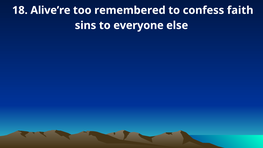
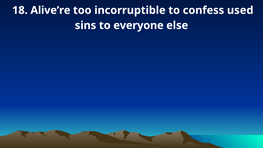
remembered: remembered -> incorruptible
faith: faith -> used
